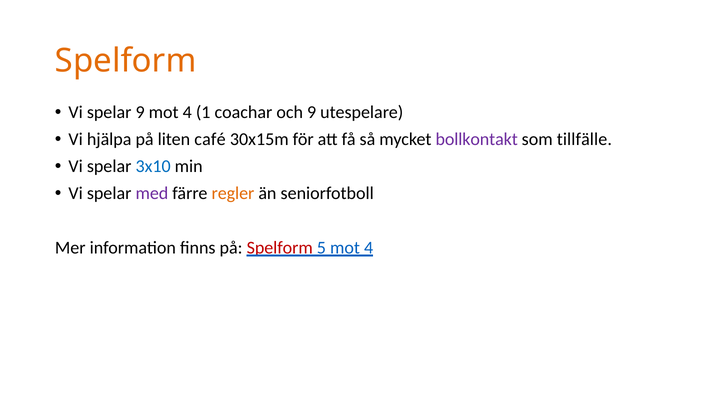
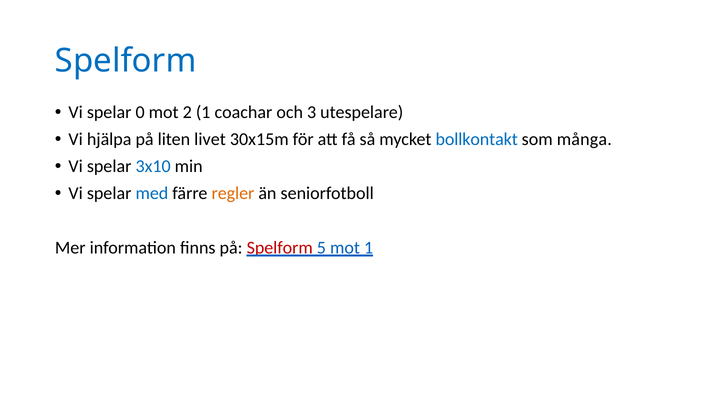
Spelform at (126, 61) colour: orange -> blue
spelar 9: 9 -> 0
4 at (187, 112): 4 -> 2
och 9: 9 -> 3
café: café -> livet
bollkontakt colour: purple -> blue
tillfälle: tillfälle -> många
med colour: purple -> blue
5 mot 4: 4 -> 1
